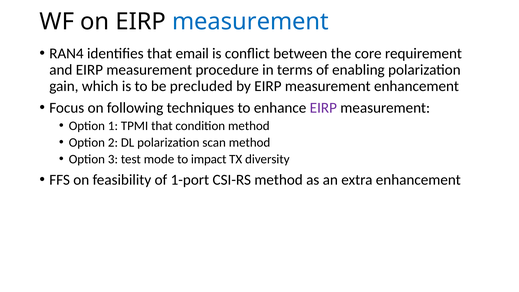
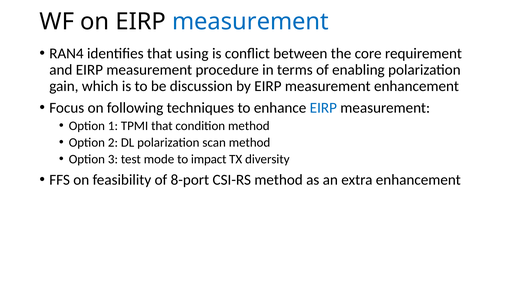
email: email -> using
precluded: precluded -> discussion
EIRP at (323, 108) colour: purple -> blue
1-port: 1-port -> 8-port
